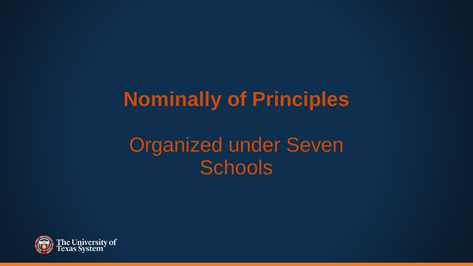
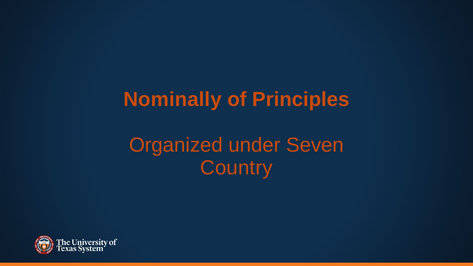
Schools: Schools -> Country
